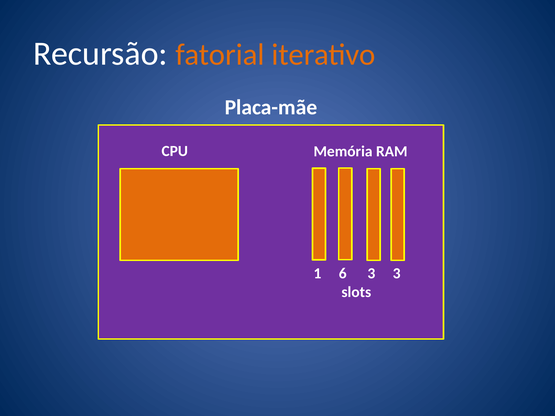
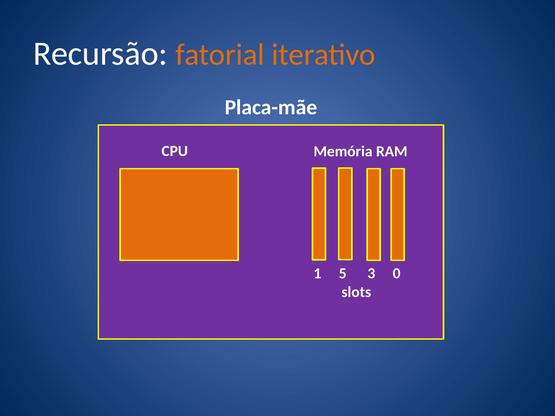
6: 6 -> 5
3 3: 3 -> 0
